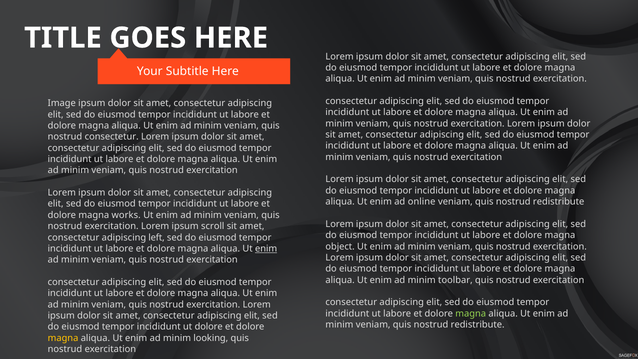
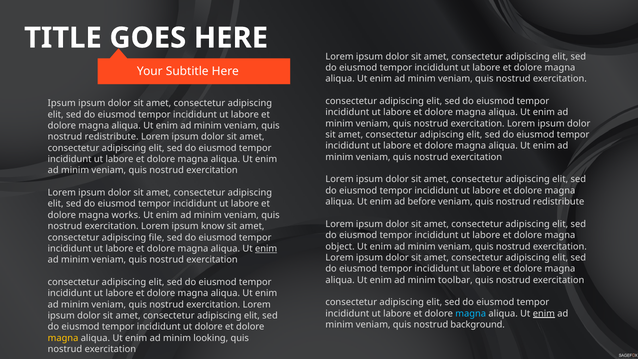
Image at (62, 103): Image -> Ipsum
consectetur at (112, 137): consectetur -> redistribute
online: online -> before
scroll: scroll -> know
left: left -> file
magna at (471, 313) colour: light green -> light blue
enim at (544, 313) underline: none -> present
redistribute at (478, 325): redistribute -> background
